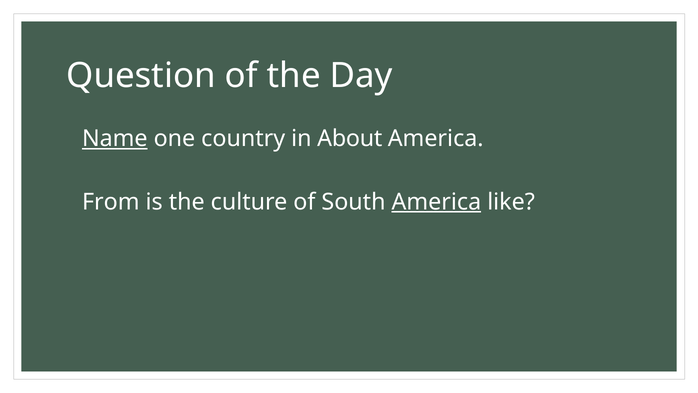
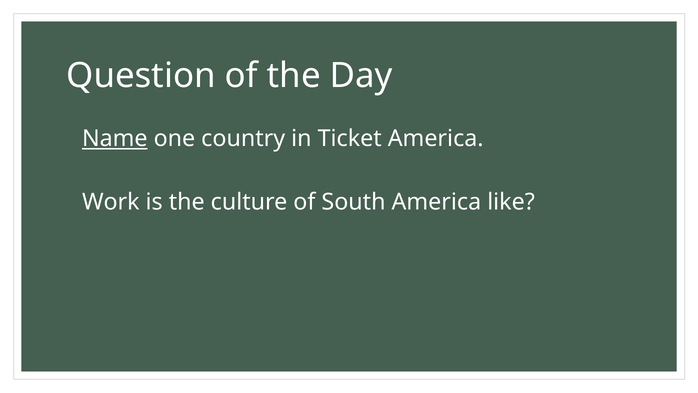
About: About -> Ticket
From: From -> Work
America at (436, 202) underline: present -> none
